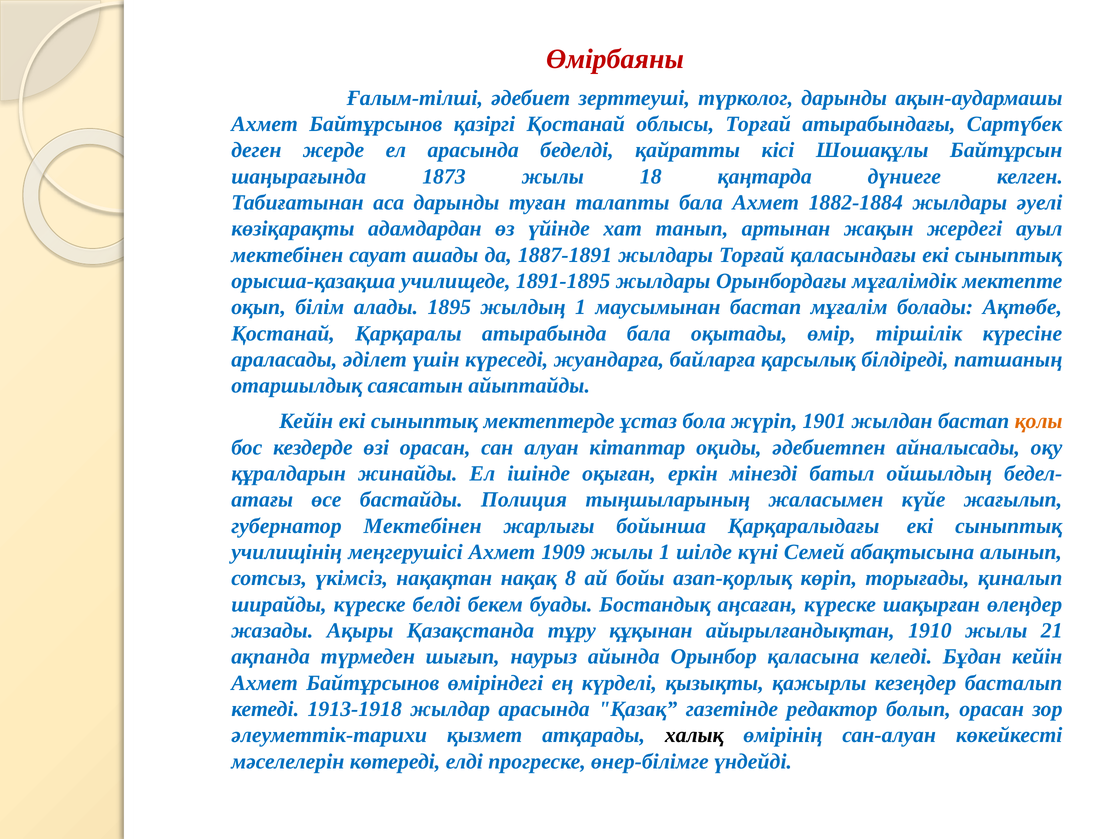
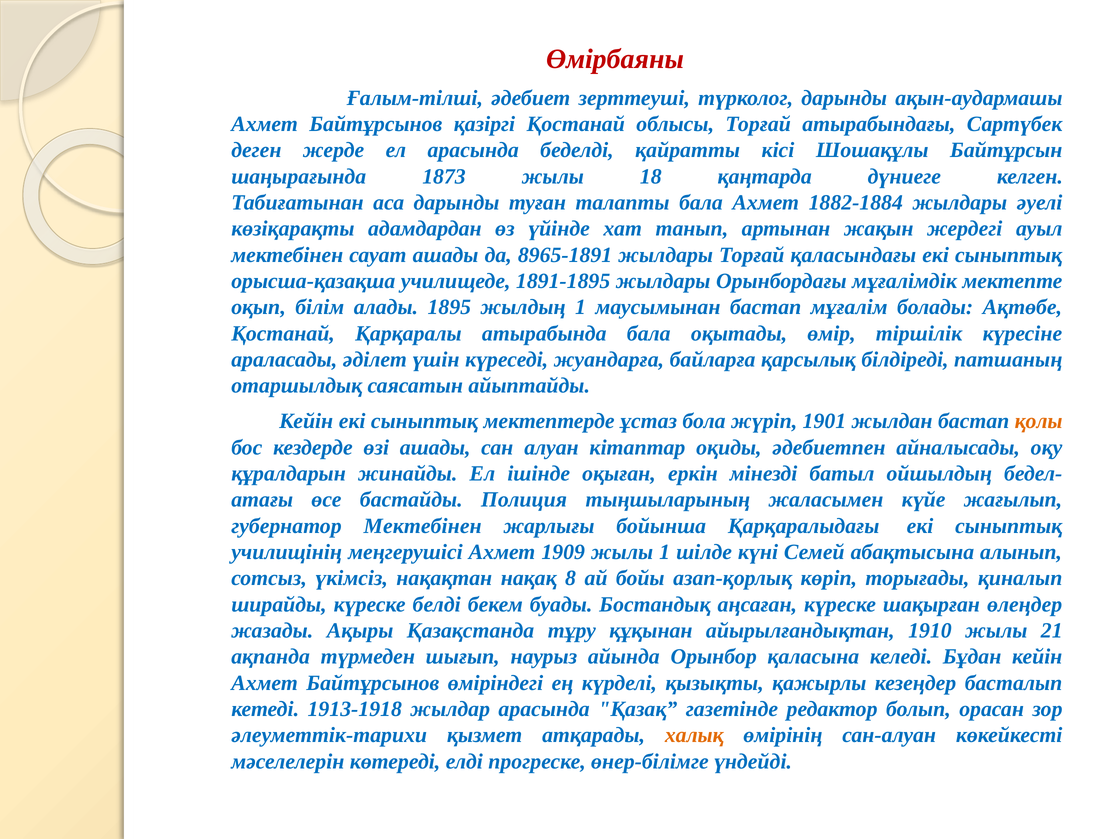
1887-1891: 1887-1891 -> 8965-1891
өзі орасан: орасан -> ашады
халық colour: black -> orange
